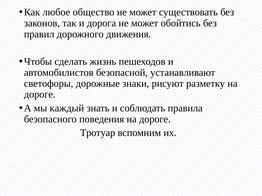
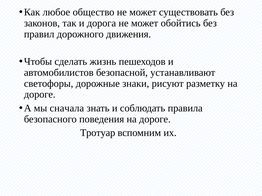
каждый: каждый -> сначала
